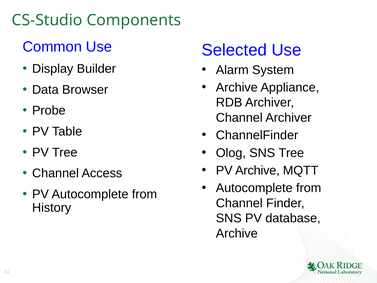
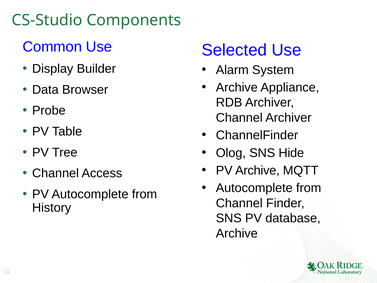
SNS Tree: Tree -> Hide
